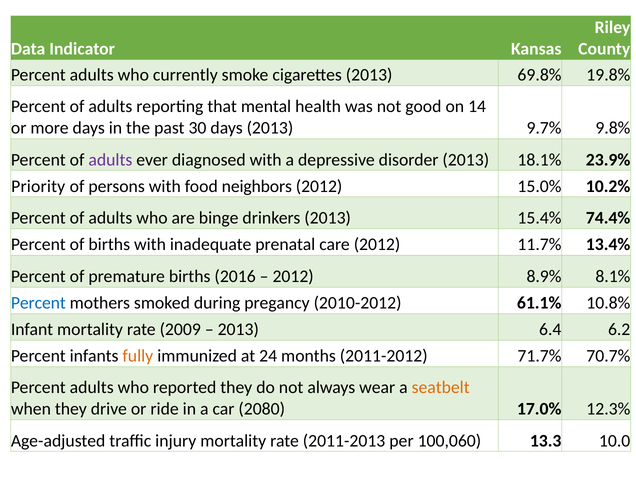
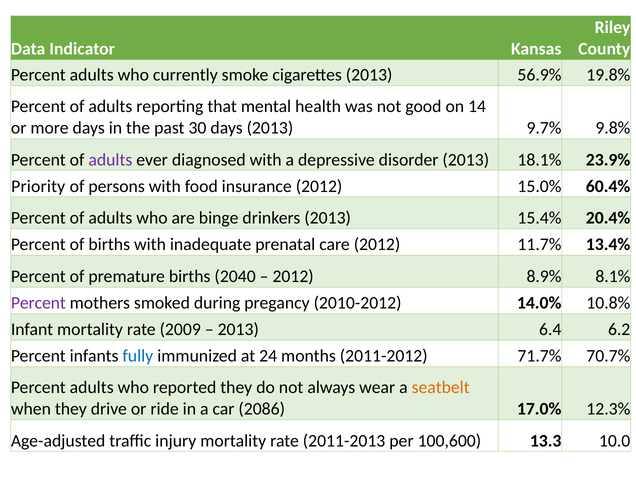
69.8%: 69.8% -> 56.9%
neighbors: neighbors -> insurance
10.2%: 10.2% -> 60.4%
74.4%: 74.4% -> 20.4%
2016: 2016 -> 2040
Percent at (38, 303) colour: blue -> purple
61.1%: 61.1% -> 14.0%
fully colour: orange -> blue
2080: 2080 -> 2086
100,060: 100,060 -> 100,600
